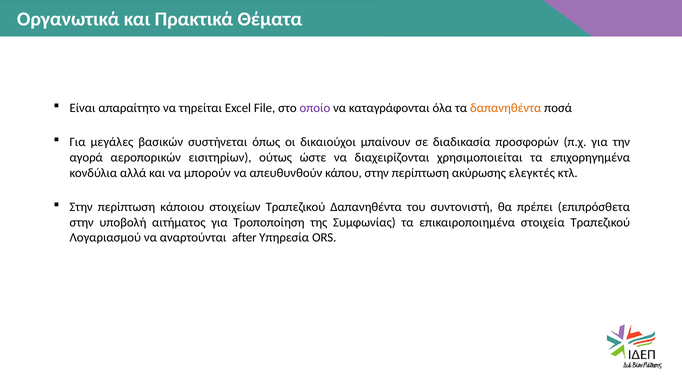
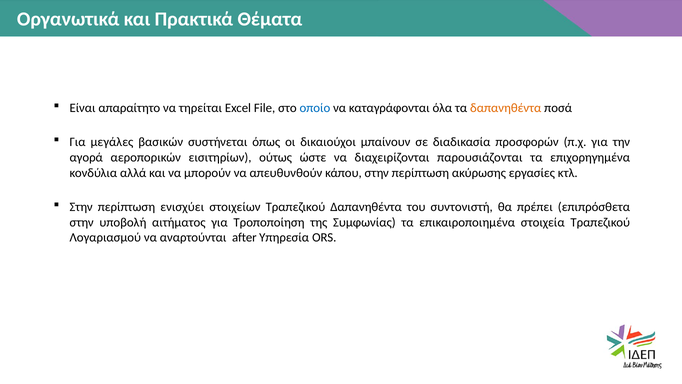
οποίο colour: purple -> blue
χρησιμοποιείται: χρησιμοποιείται -> παρουσιάζονται
ελεγκτές: ελεγκτές -> εργασίες
κάποιου: κάποιου -> ενισχύει
